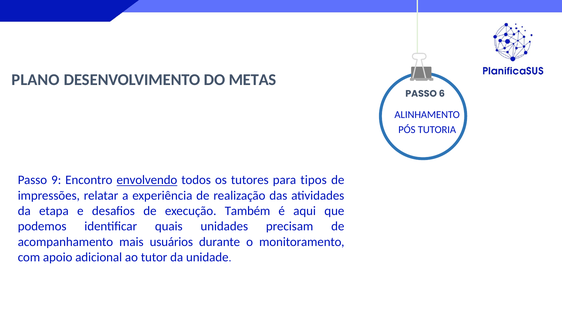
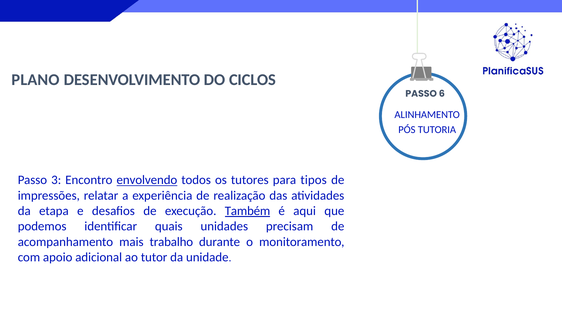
METAS: METAS -> CICLOS
9: 9 -> 3
Também underline: none -> present
usuários: usuários -> trabalho
